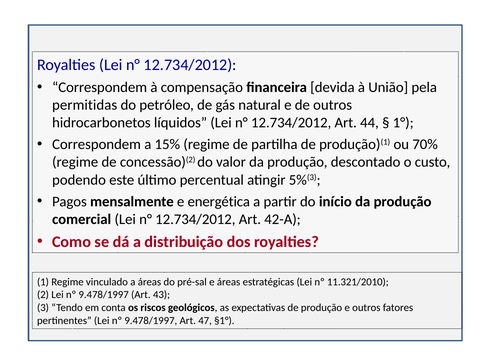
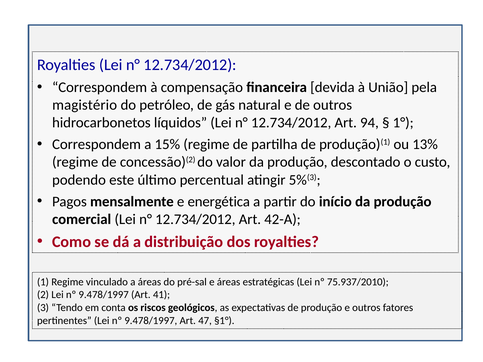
permitidas: permitidas -> magistério
44: 44 -> 94
70%: 70% -> 13%
11.321/2010: 11.321/2010 -> 75.937/2010
43: 43 -> 41
